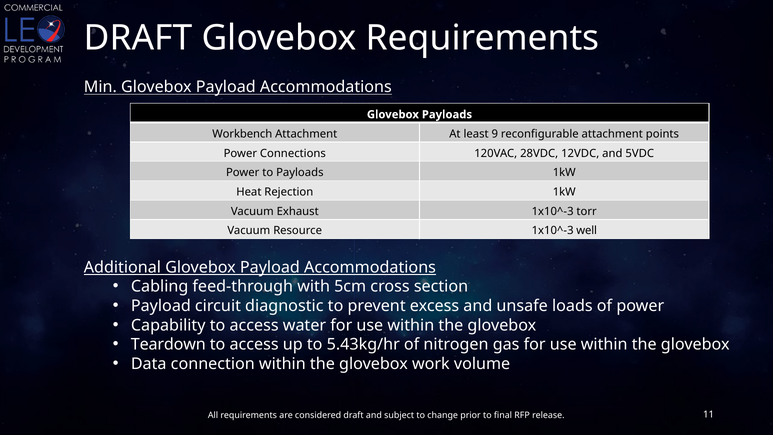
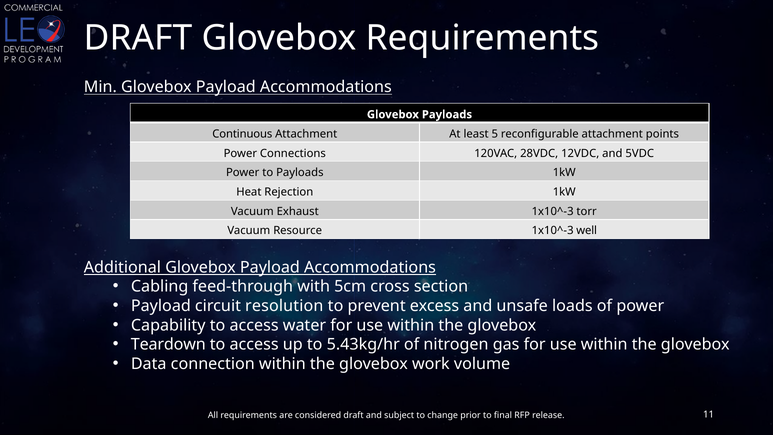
Workbench: Workbench -> Continuous
9: 9 -> 5
diagnostic: diagnostic -> resolution
